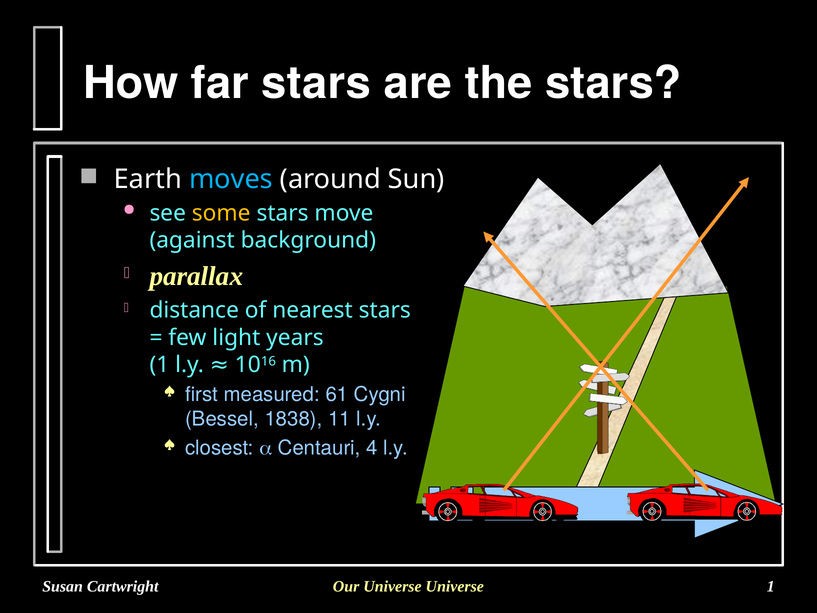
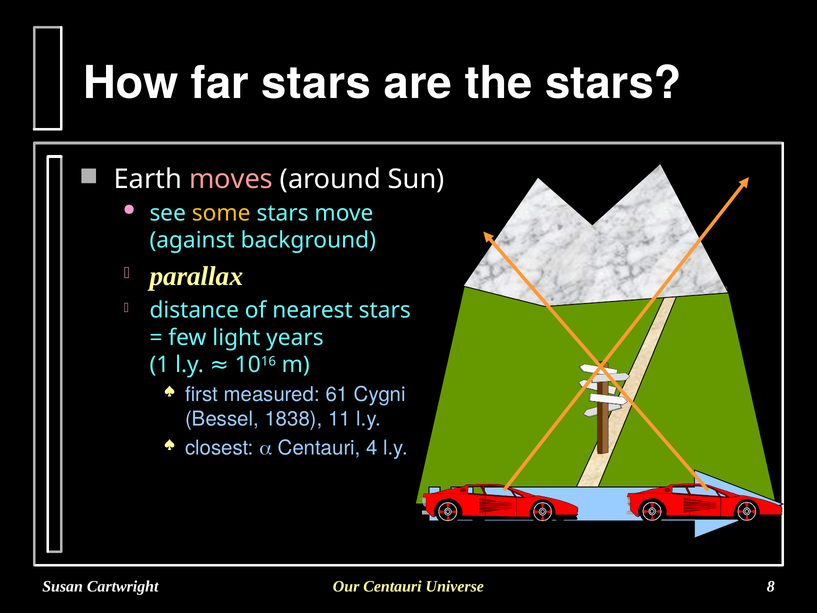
moves colour: light blue -> pink
Our Universe: Universe -> Centauri
Universe 1: 1 -> 8
